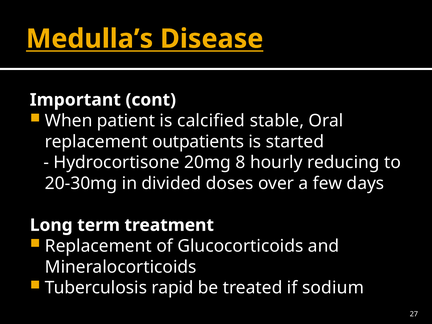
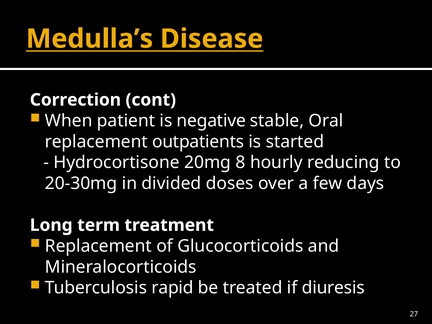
Important: Important -> Correction
calcified: calcified -> negative
sodium: sodium -> diuresis
